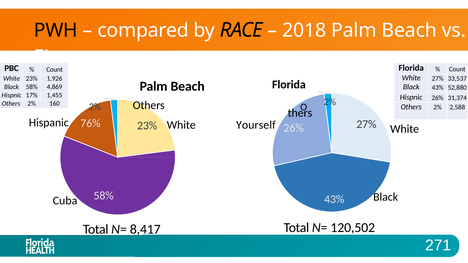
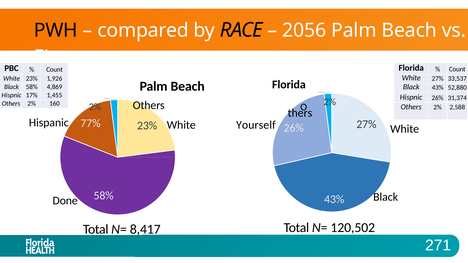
2018: 2018 -> 2056
76%: 76% -> 77%
Cuba: Cuba -> Done
